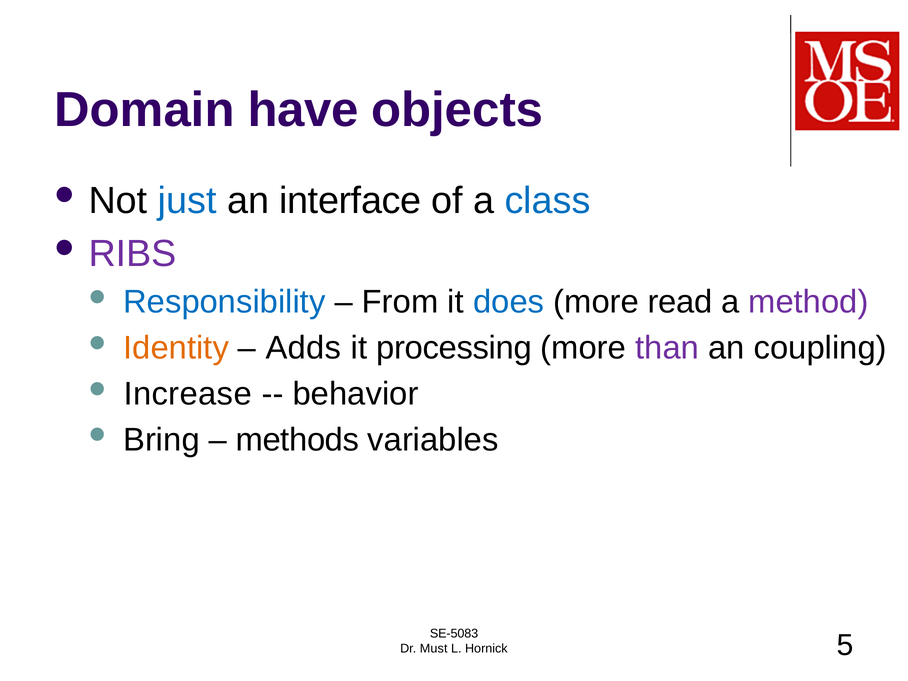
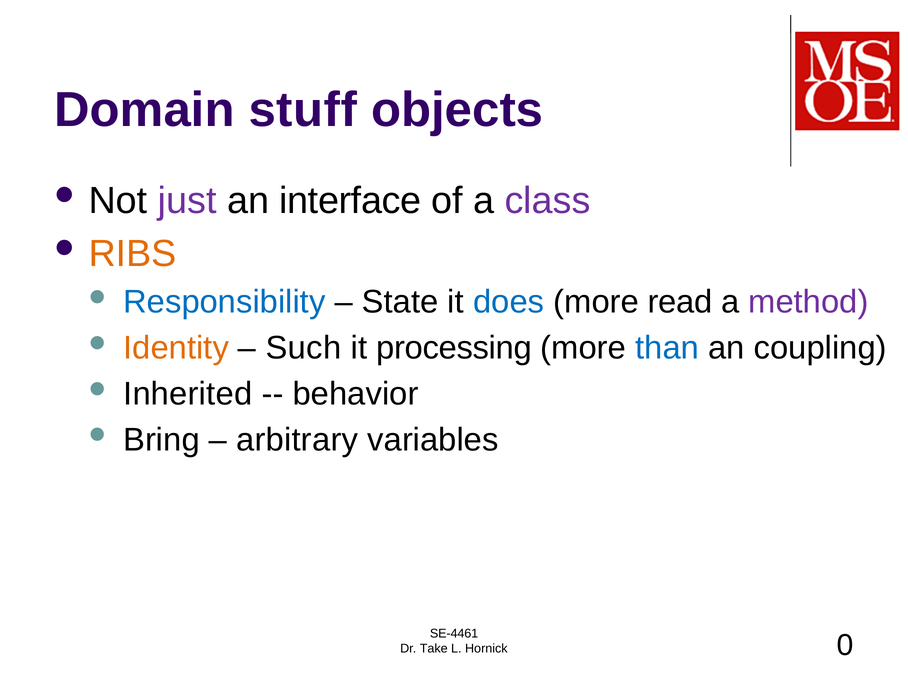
have: have -> stuff
just colour: blue -> purple
class colour: blue -> purple
RIBS colour: purple -> orange
From: From -> State
Adds: Adds -> Such
than colour: purple -> blue
Increase: Increase -> Inherited
methods: methods -> arbitrary
SE-5083: SE-5083 -> SE-4461
Must: Must -> Take
5: 5 -> 0
